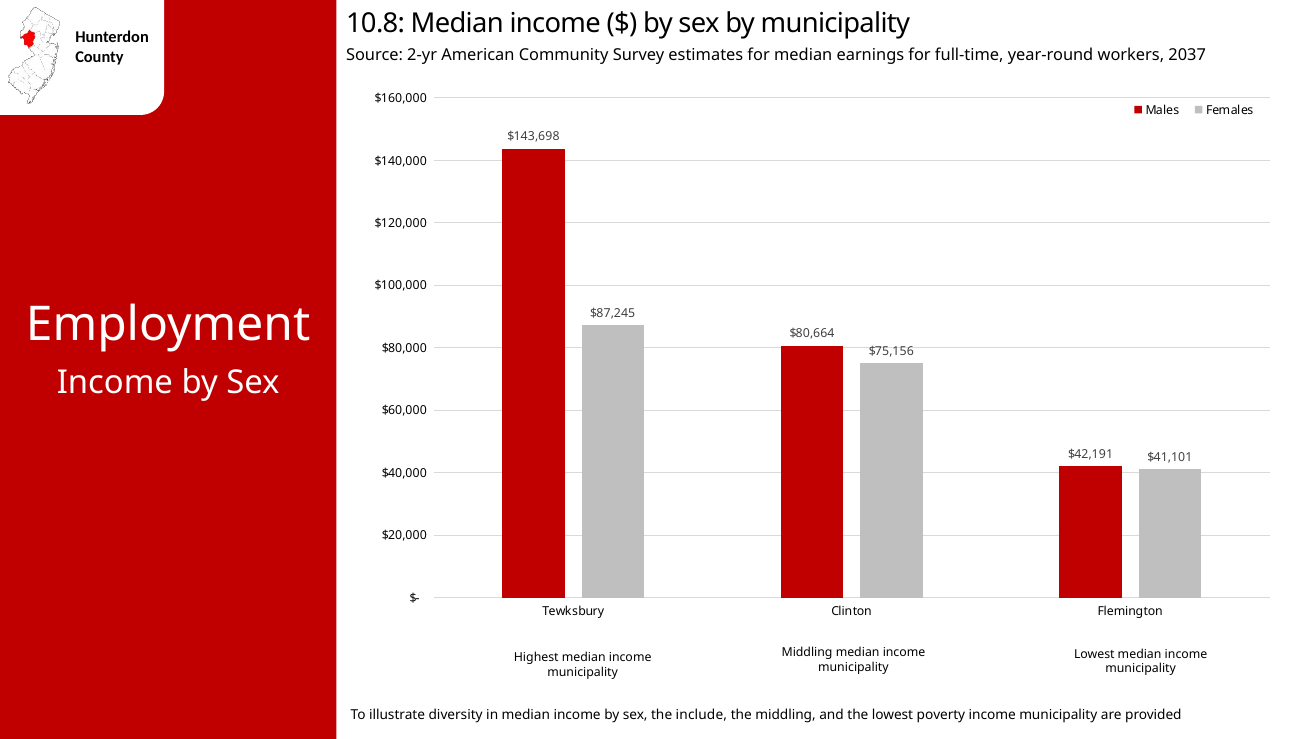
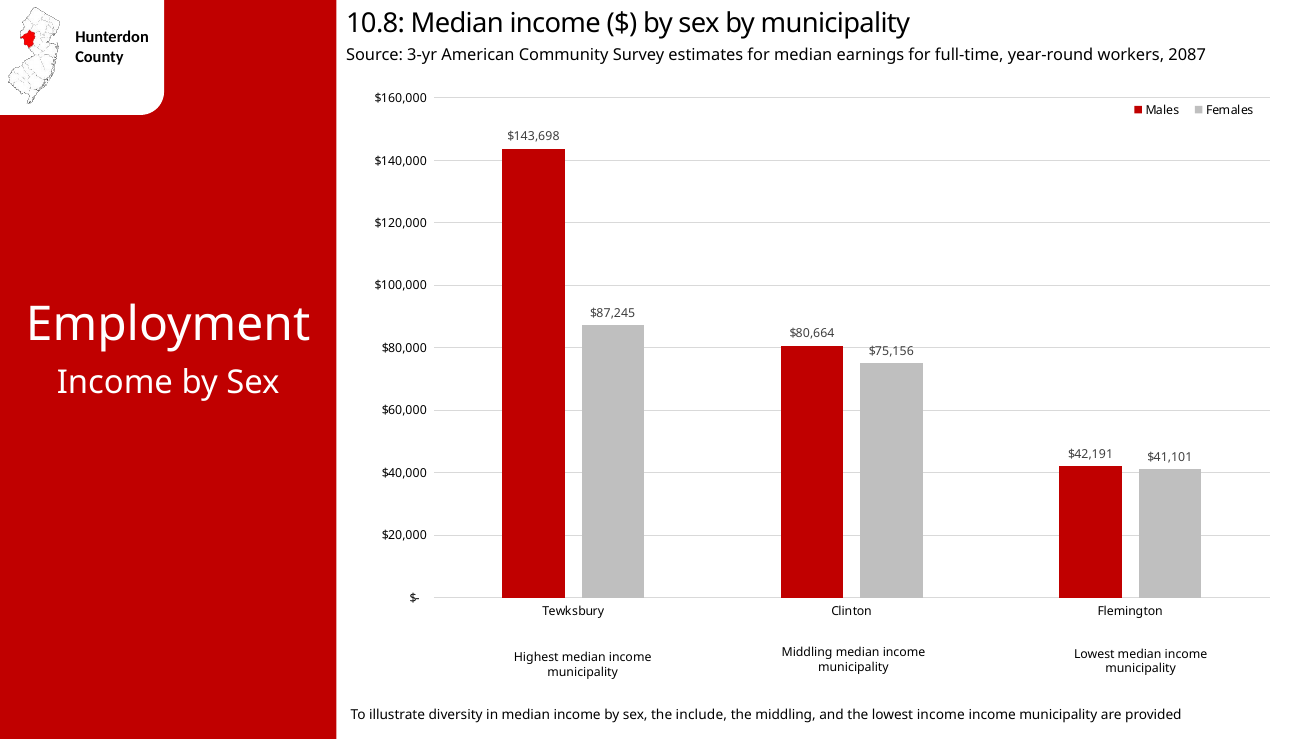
2-yr: 2-yr -> 3-yr
2037: 2037 -> 2087
lowest poverty: poverty -> income
